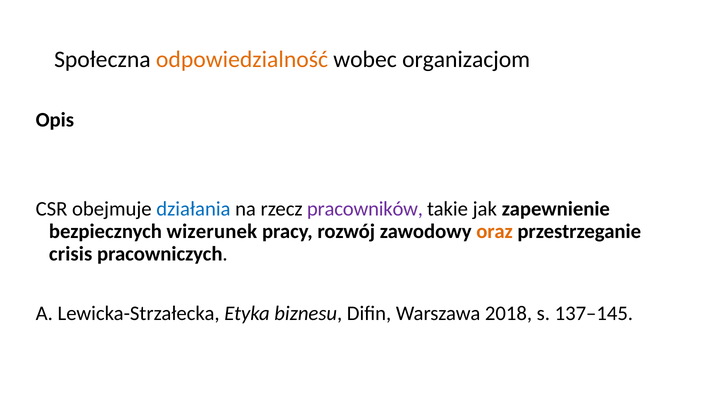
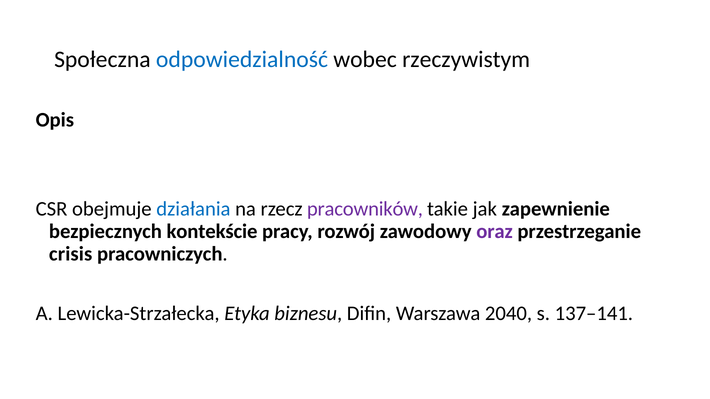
odpowiedzialność colour: orange -> blue
organizacjom: organizacjom -> rzeczywistym
wizerunek: wizerunek -> kontekście
oraz colour: orange -> purple
2018: 2018 -> 2040
137–145: 137–145 -> 137–141
